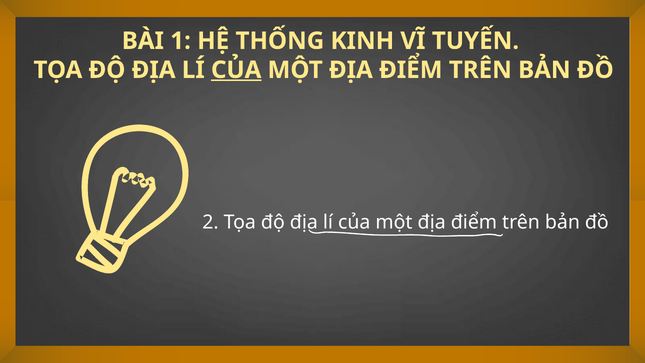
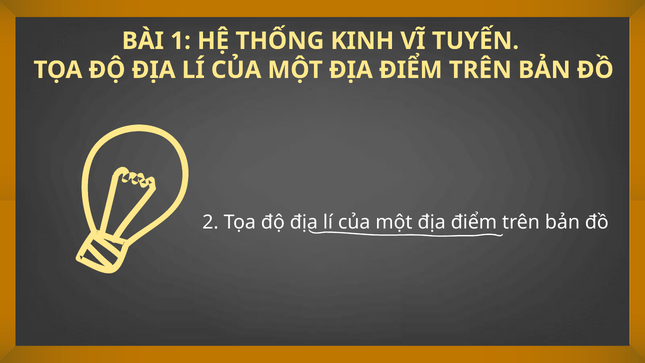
CỦA at (236, 70) underline: present -> none
